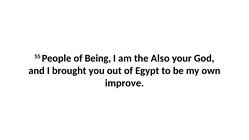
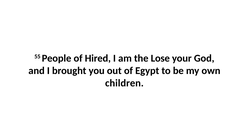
Being: Being -> Hired
Also: Also -> Lose
improve: improve -> children
